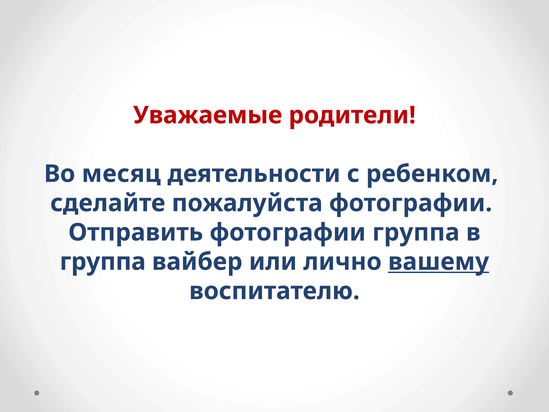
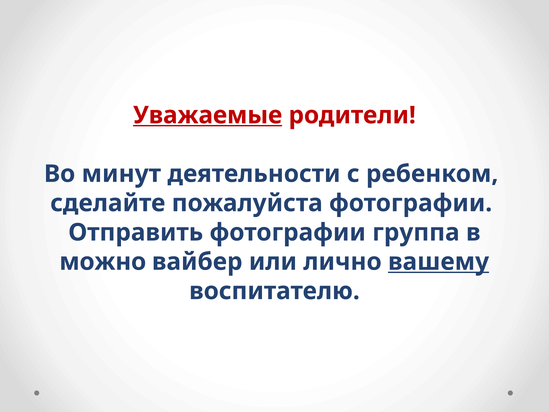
Уважаемые underline: none -> present
месяц: месяц -> минут
группа at (103, 262): группа -> можно
